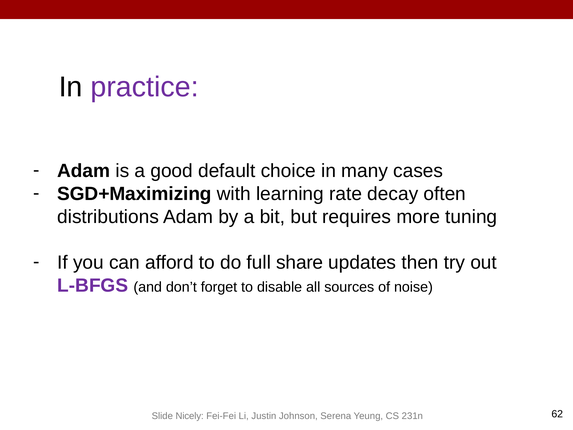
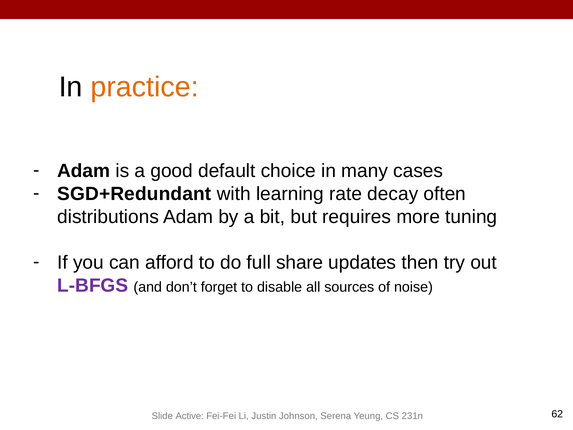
practice colour: purple -> orange
SGD+Maximizing: SGD+Maximizing -> SGD+Redundant
Nicely: Nicely -> Active
